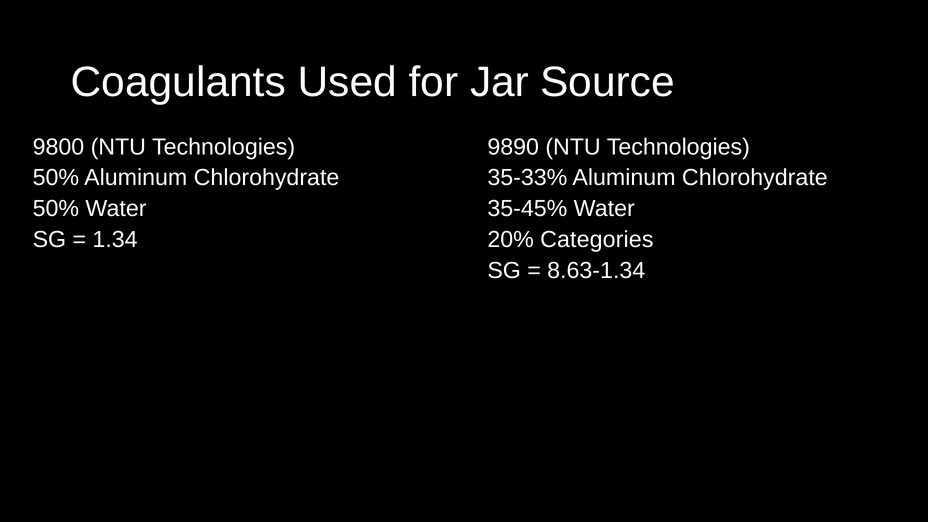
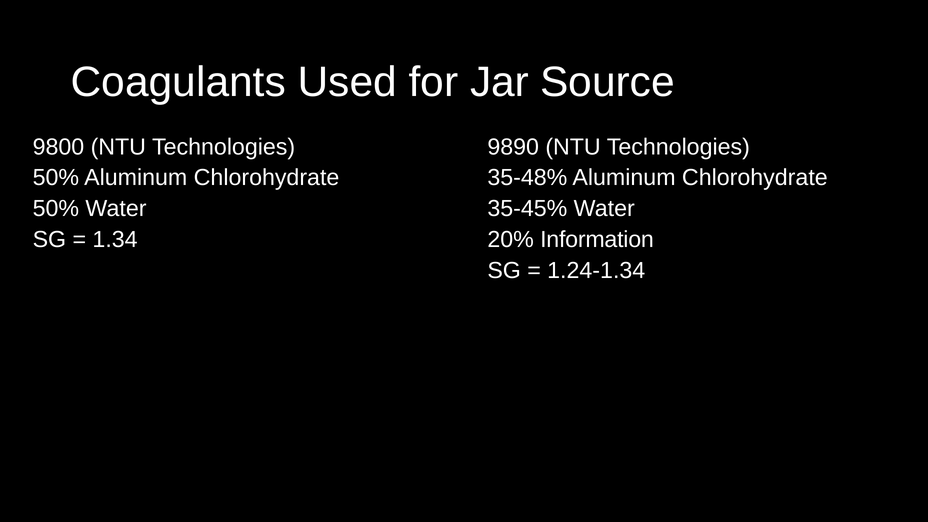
35-33%: 35-33% -> 35-48%
Categories: Categories -> Information
8.63-1.34: 8.63-1.34 -> 1.24-1.34
